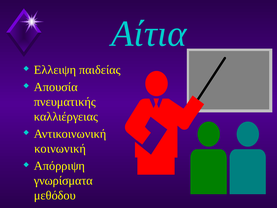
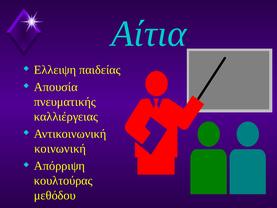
γνωρίσματα: γνωρίσματα -> κουλτούρας
